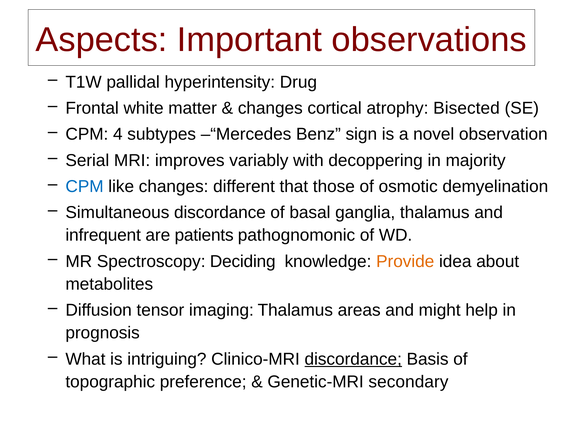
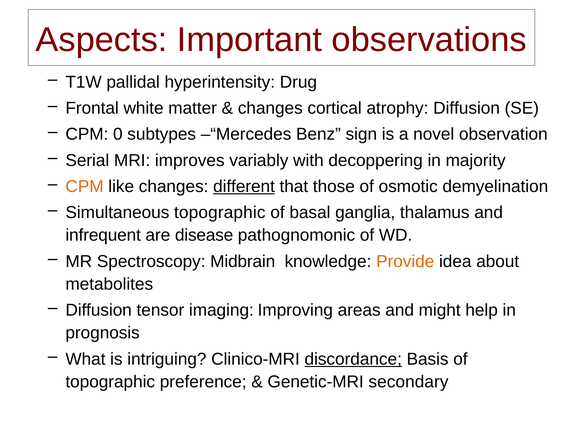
atrophy Bisected: Bisected -> Diffusion
4: 4 -> 0
CPM at (85, 187) colour: blue -> orange
different underline: none -> present
Simultaneous discordance: discordance -> topographic
patients: patients -> disease
Deciding: Deciding -> Midbrain
imaging Thalamus: Thalamus -> Improving
